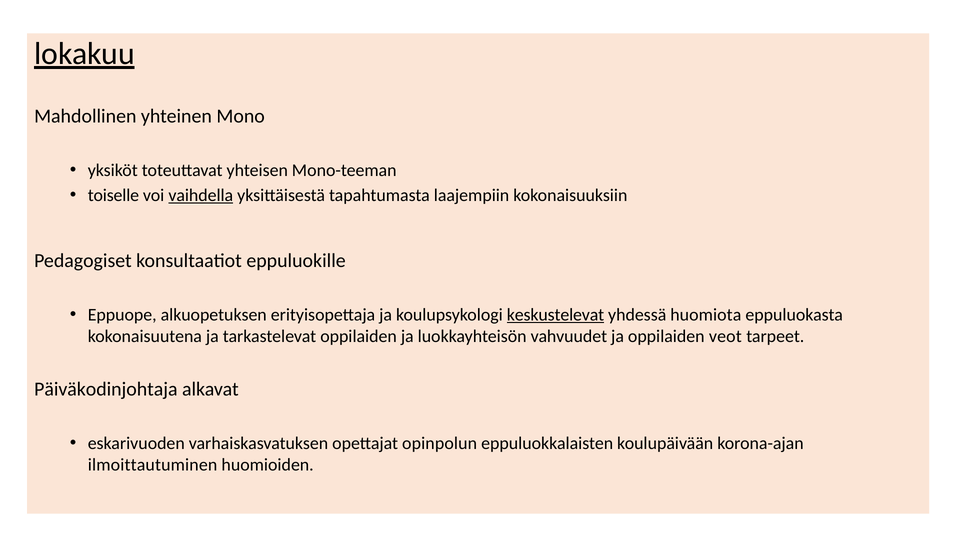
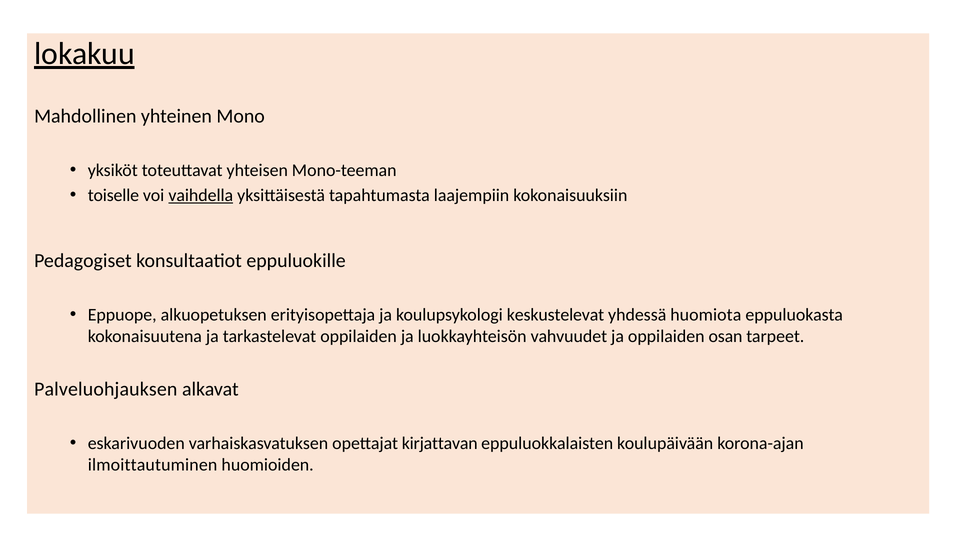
keskustelevat underline: present -> none
veot: veot -> osan
Päiväkodinjohtaja: Päiväkodinjohtaja -> Palveluohjauksen
opinpolun: opinpolun -> kirjattavan
